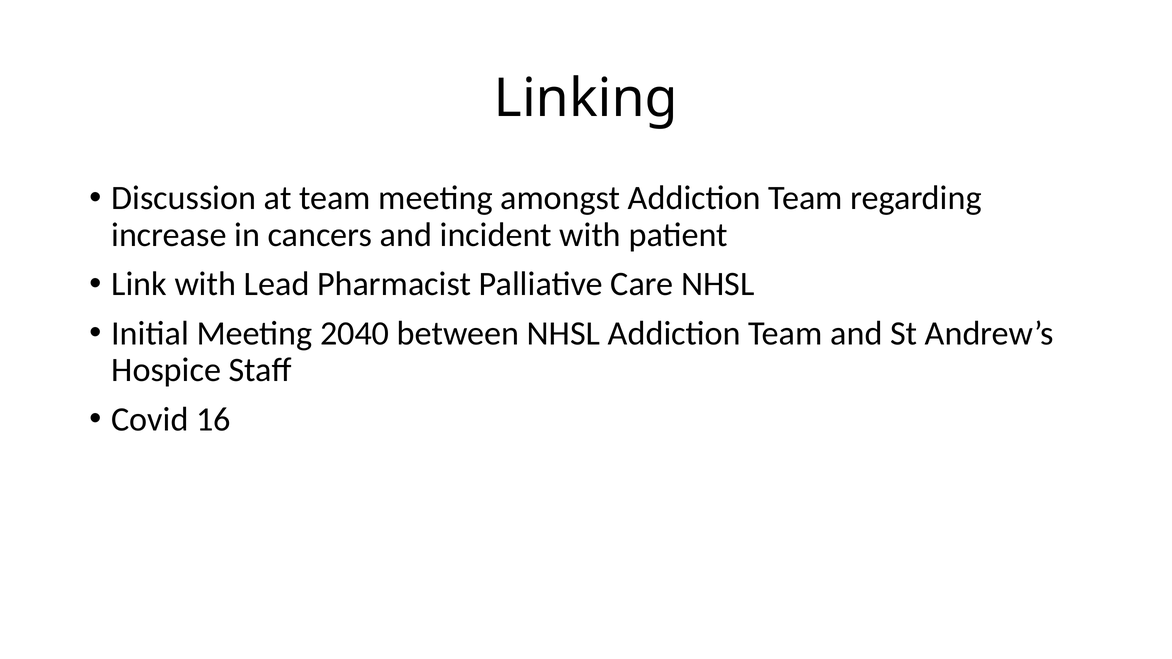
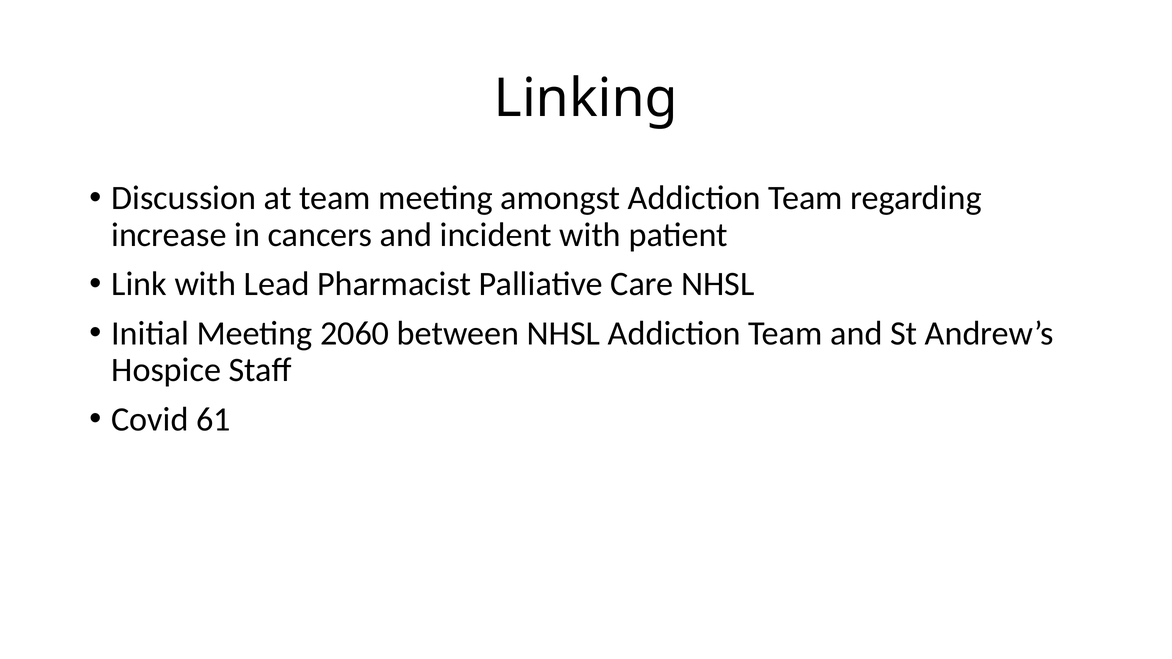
2040: 2040 -> 2060
16: 16 -> 61
